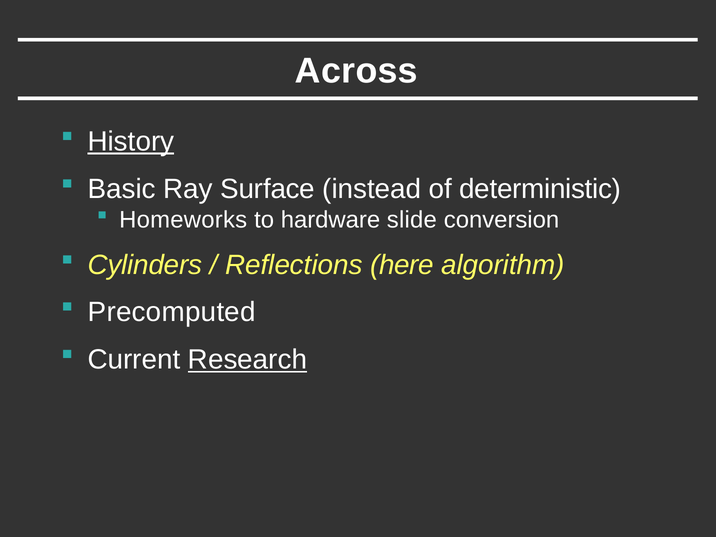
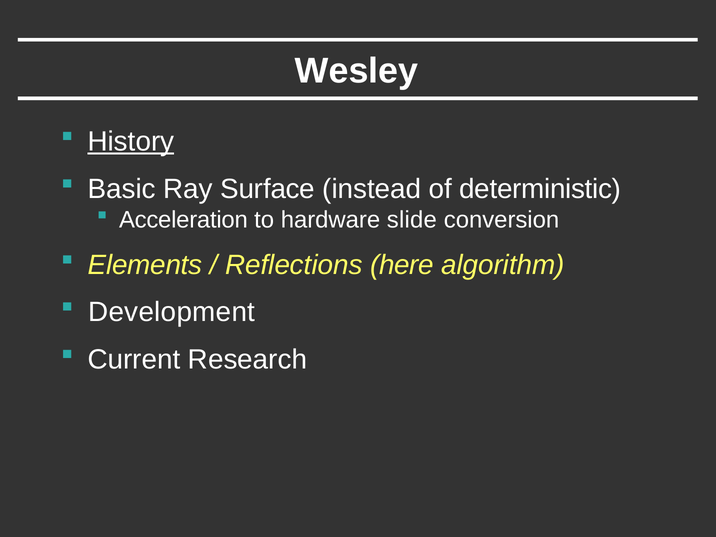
Across: Across -> Wesley
Homeworks: Homeworks -> Acceleration
Cylinders: Cylinders -> Elements
Precomputed: Precomputed -> Development
Research underline: present -> none
